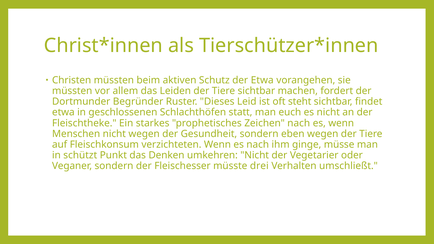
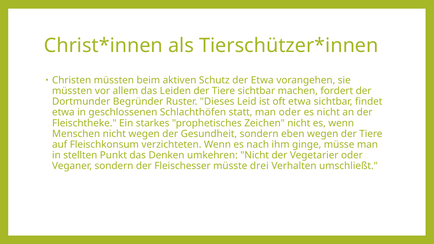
oft steht: steht -> etwa
man euch: euch -> oder
Zeichen nach: nach -> nicht
schützt: schützt -> stellten
